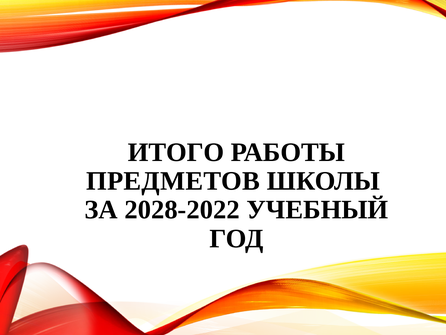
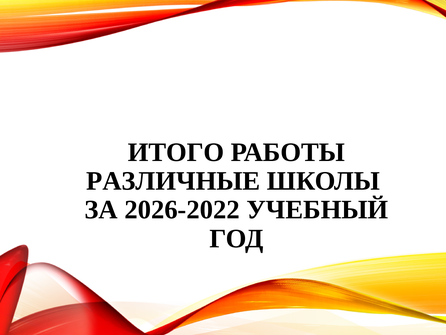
ПРЕДМЕТОВ: ПРЕДМЕТОВ -> РАЗЛИЧНЫЕ
2028-2022: 2028-2022 -> 2026-2022
